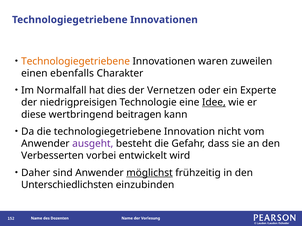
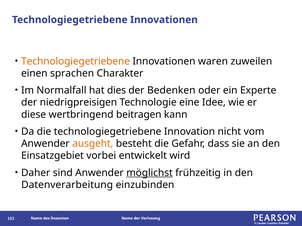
ebenfalls: ebenfalls -> sprachen
Vernetzen: Vernetzen -> Bedenken
Idee underline: present -> none
ausgeht colour: purple -> orange
Verbesserten: Verbesserten -> Einsatzgebiet
Unterschiedlichsten: Unterschiedlichsten -> Datenverarbeitung
